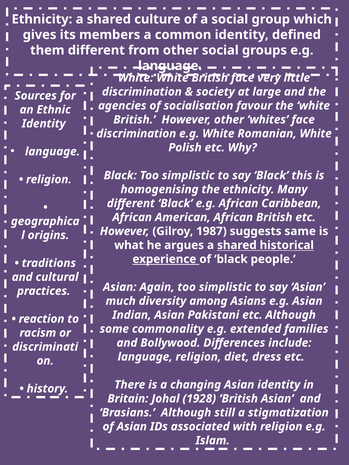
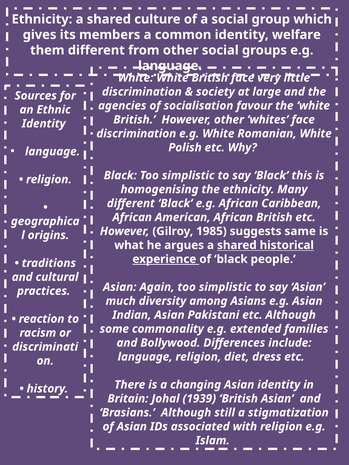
defined: defined -> welfare
1987: 1987 -> 1985
1928: 1928 -> 1939
